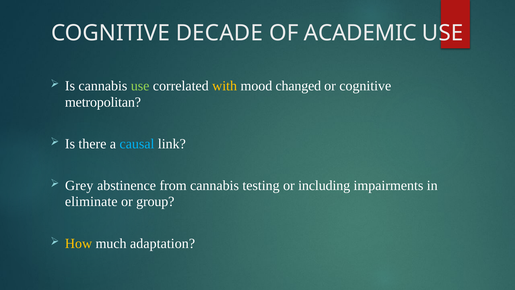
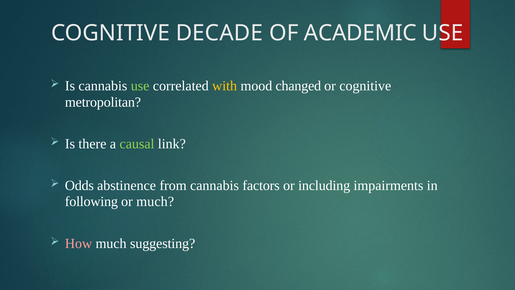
causal colour: light blue -> light green
Grey: Grey -> Odds
testing: testing -> factors
eliminate: eliminate -> following
or group: group -> much
How colour: yellow -> pink
adaptation: adaptation -> suggesting
